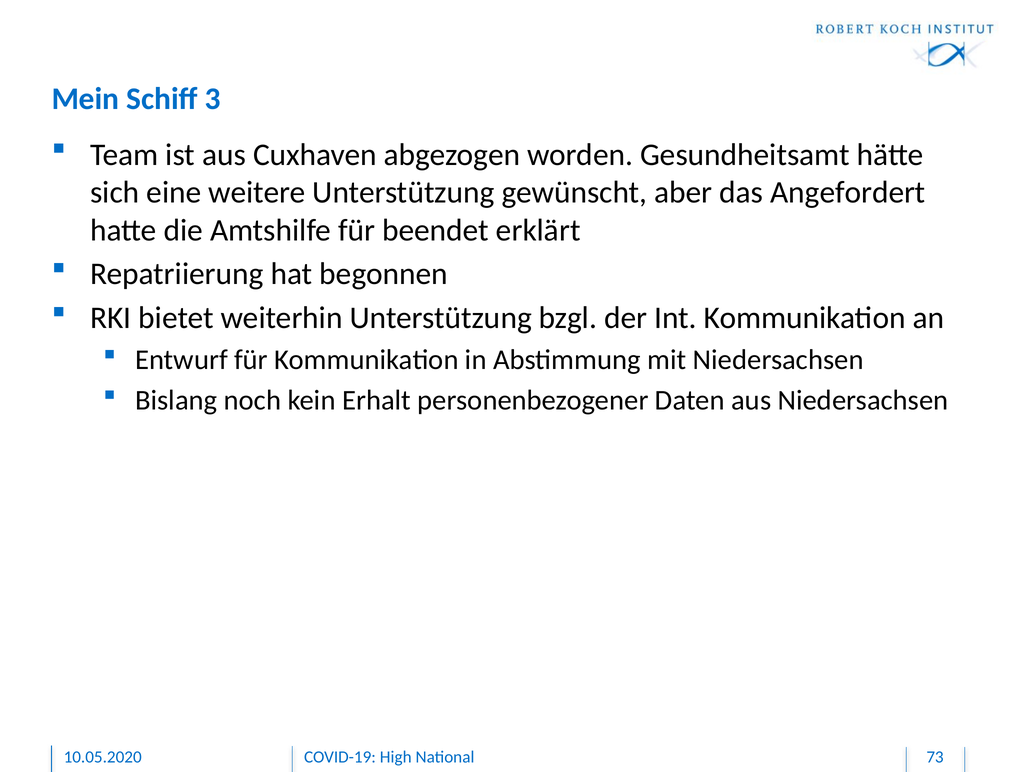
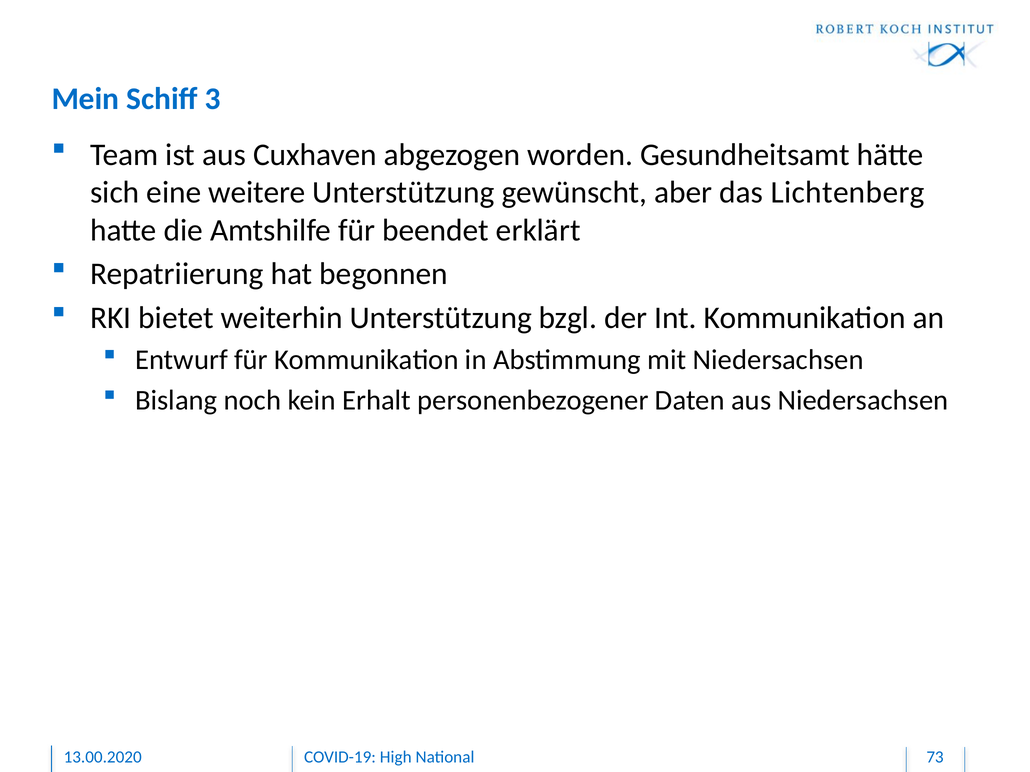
Angefordert: Angefordert -> Lichtenberg
10.05.2020: 10.05.2020 -> 13.00.2020
